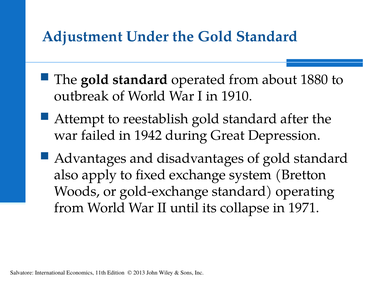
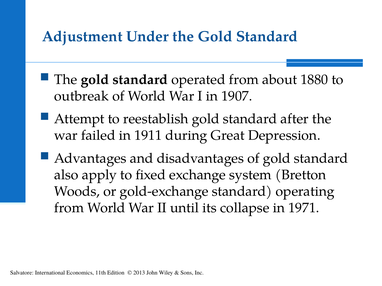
1910: 1910 -> 1907
1942: 1942 -> 1911
